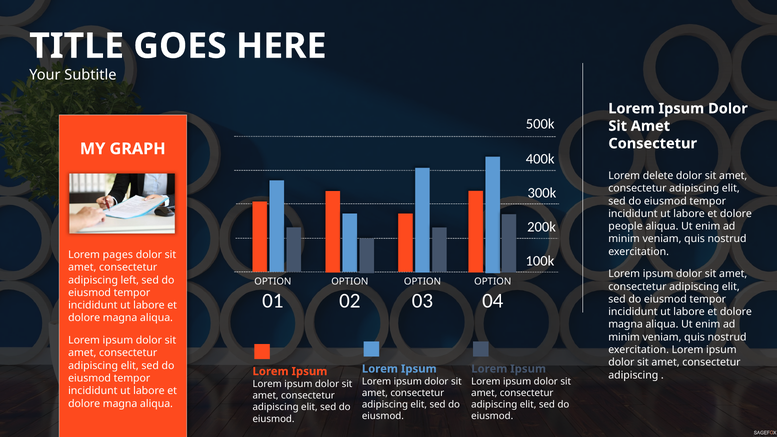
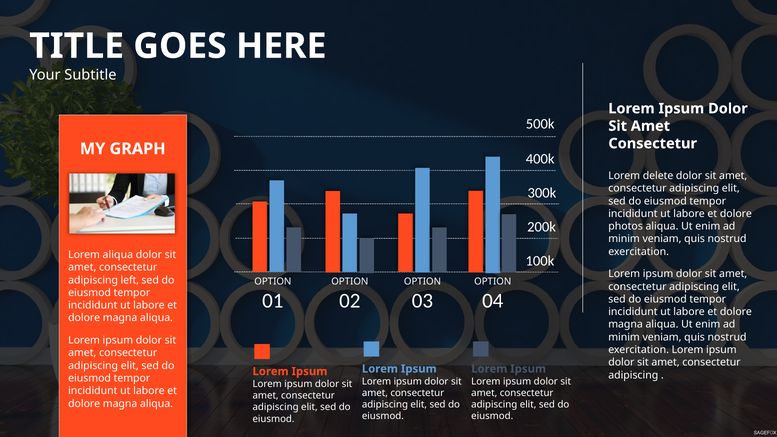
people: people -> photos
Lorem pages: pages -> aliqua
